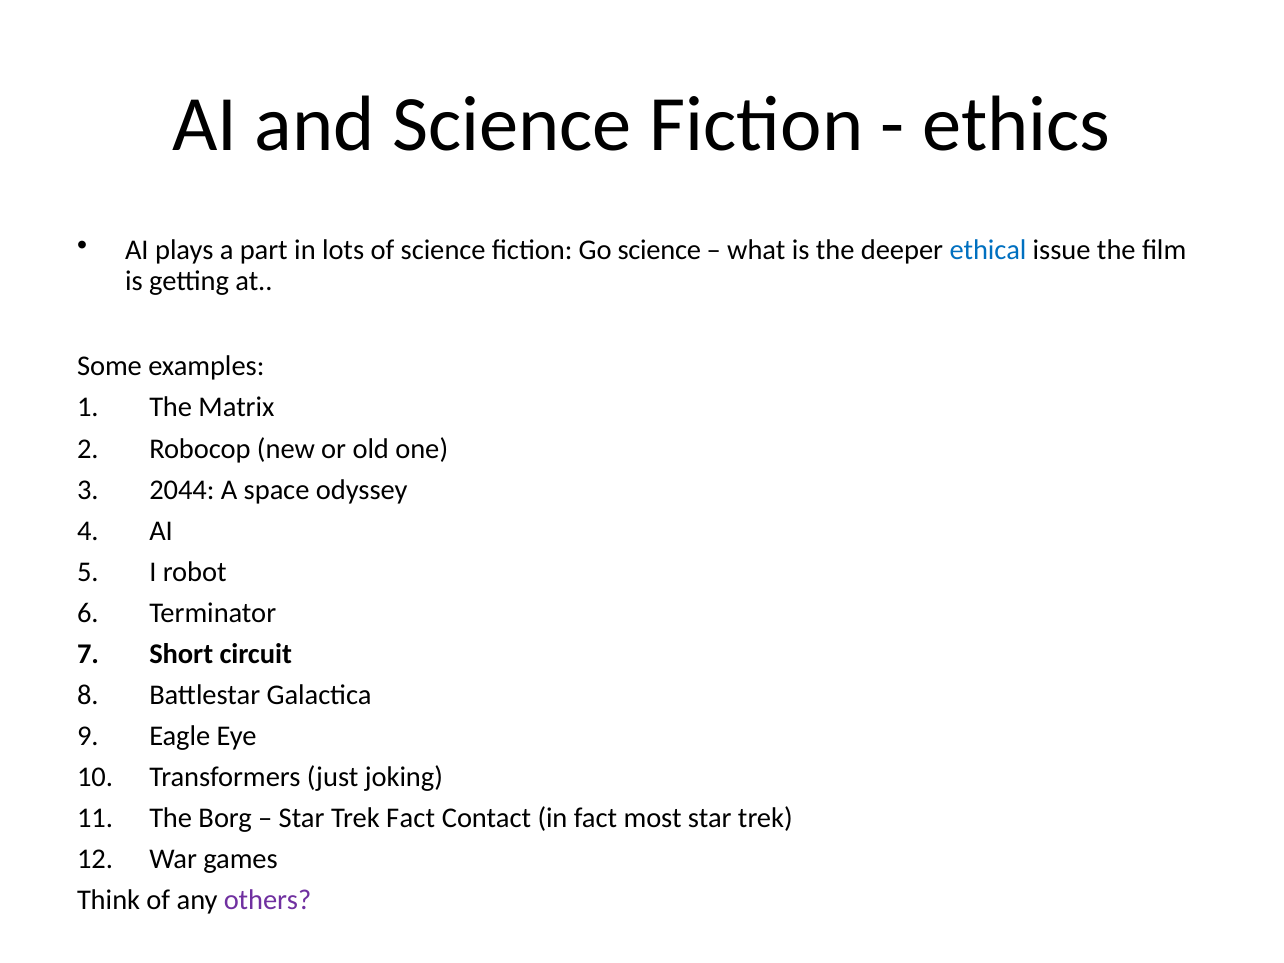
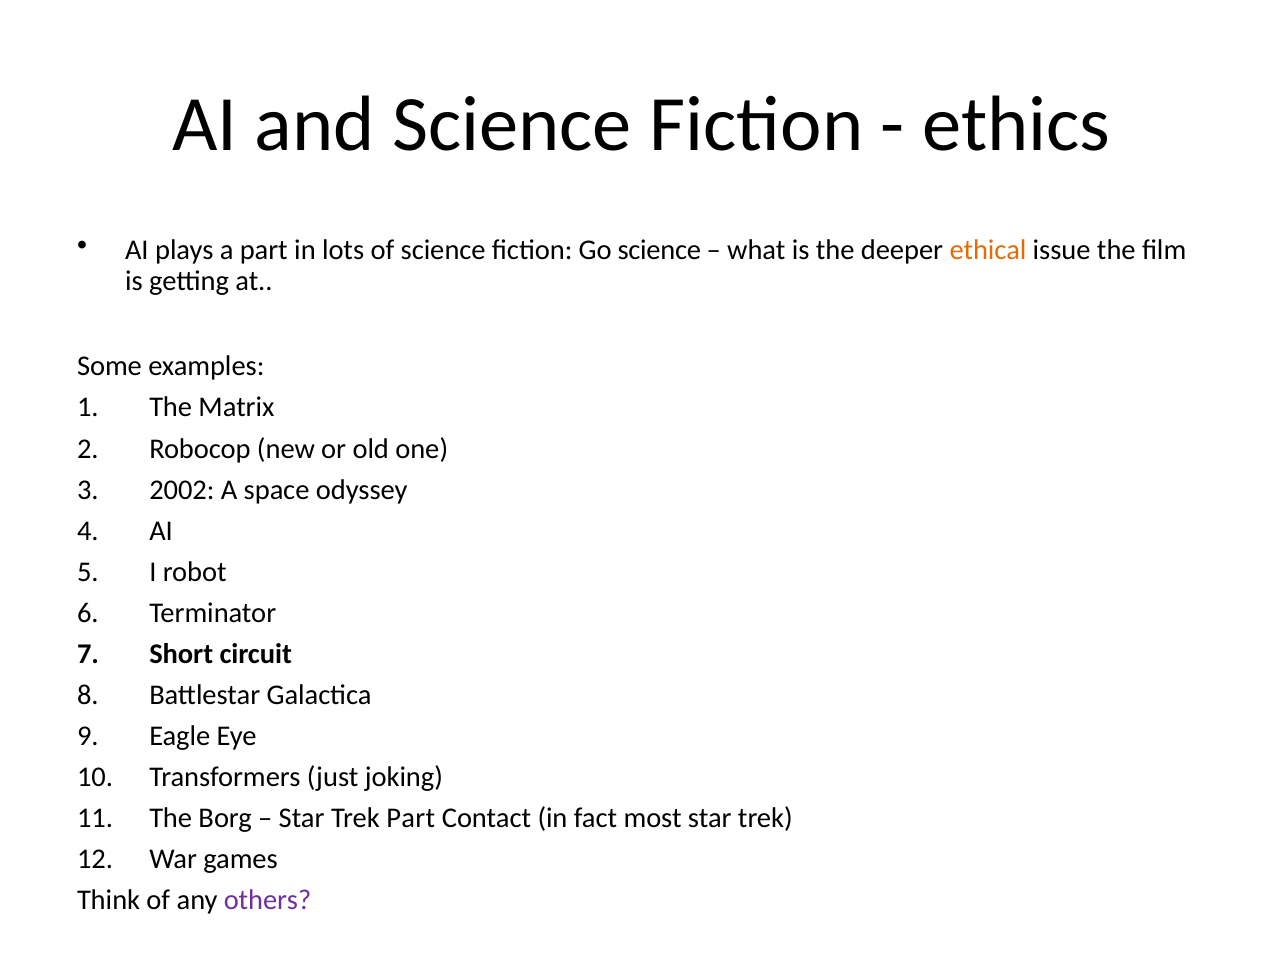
ethical colour: blue -> orange
2044: 2044 -> 2002
Trek Fact: Fact -> Part
